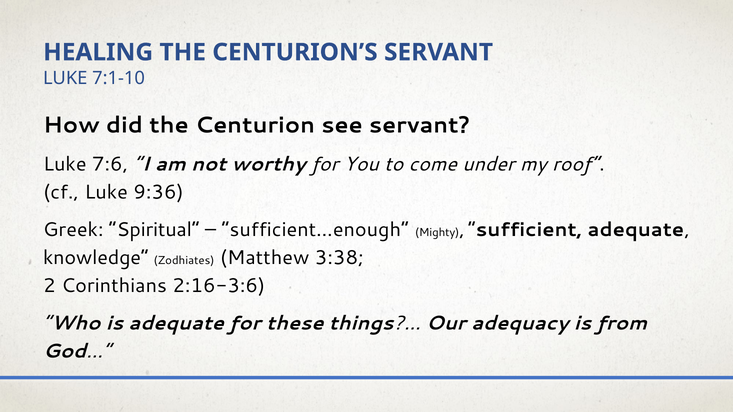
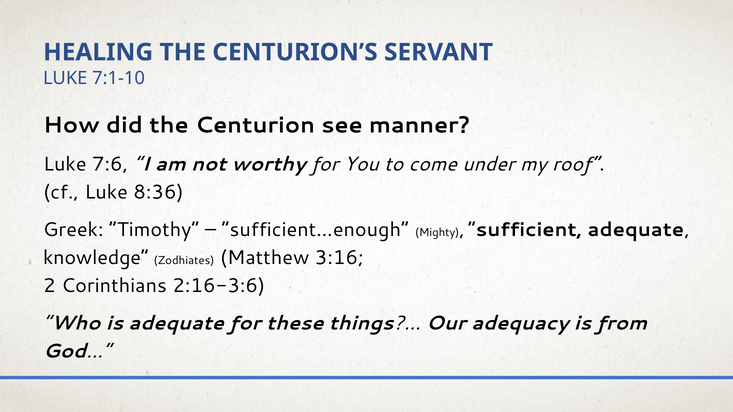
see servant: servant -> manner
9:36: 9:36 -> 8:36
Spiritual: Spiritual -> Timothy
3:38: 3:38 -> 3:16
